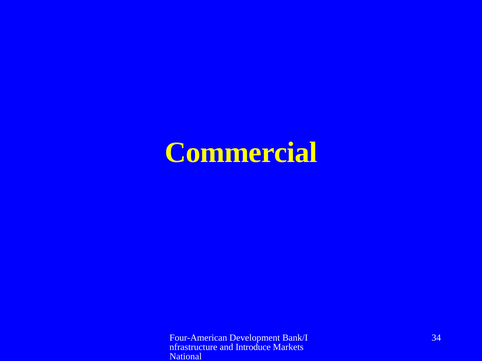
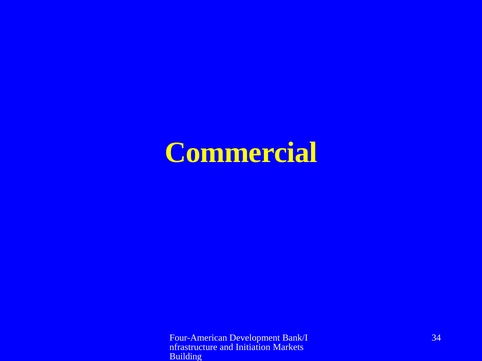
Introduce: Introduce -> Initiation
National: National -> Building
